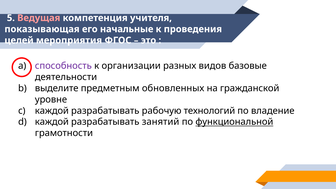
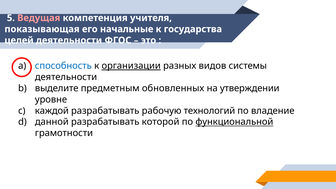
проведения: проведения -> государства
целей мероприятия: мероприятия -> деятельности
способность colour: purple -> blue
организации underline: none -> present
базовые: базовые -> системы
гражданской: гражданской -> утверждении
каждой at (52, 122): каждой -> данной
занятий: занятий -> которой
